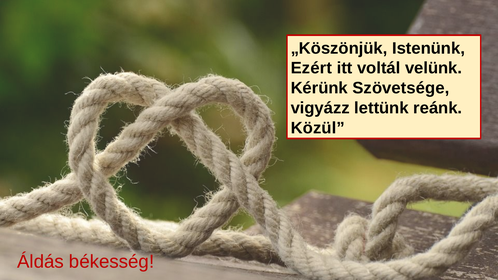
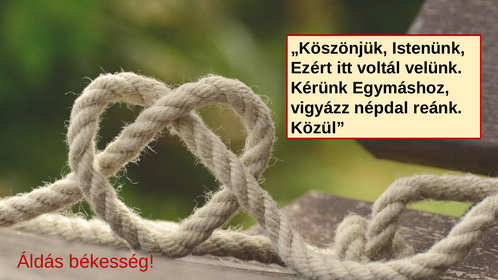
Szövetsége: Szövetsége -> Egymáshoz
lettünk: lettünk -> népdal
